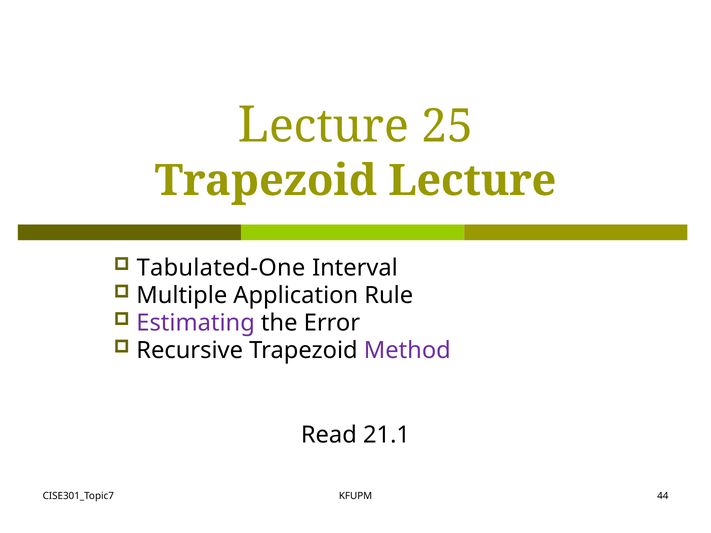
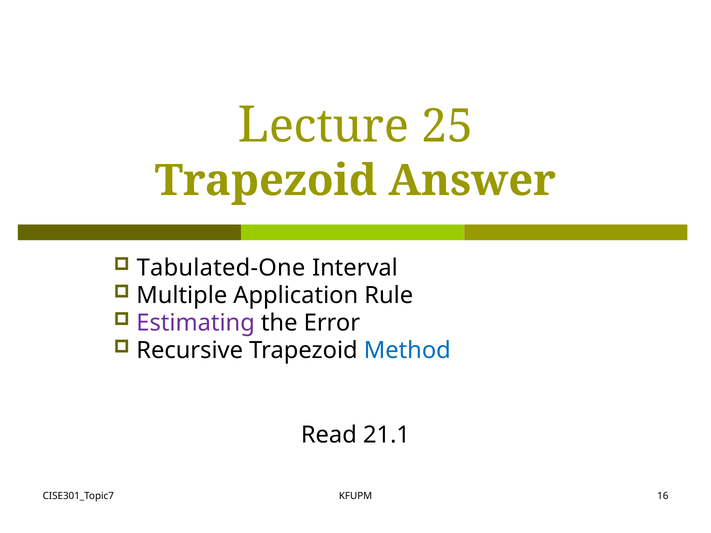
Lecture: Lecture -> Answer
Method colour: purple -> blue
44: 44 -> 16
